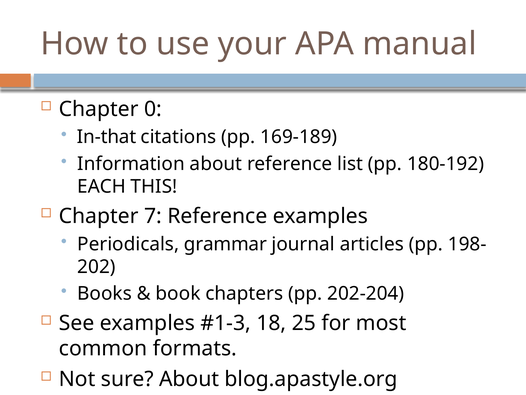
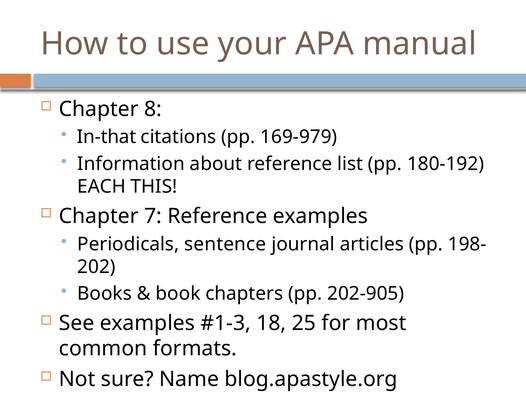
0: 0 -> 8
169-189: 169-189 -> 169-979
grammar: grammar -> sentence
202-204: 202-204 -> 202-905
sure About: About -> Name
